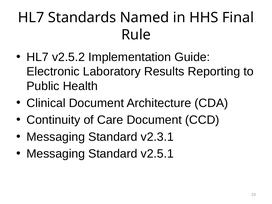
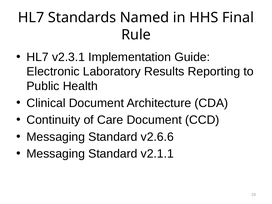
v2.5.2: v2.5.2 -> v2.3.1
v2.3.1: v2.3.1 -> v2.6.6
v2.5.1: v2.5.1 -> v2.1.1
